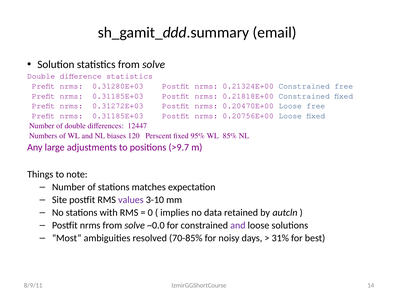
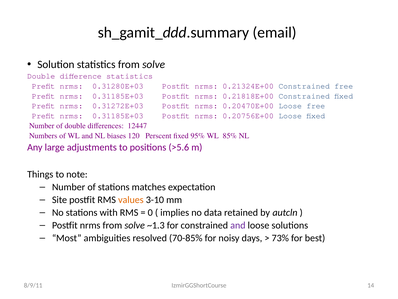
>9.7: >9.7 -> >5.6
values colour: purple -> orange
~0.0: ~0.0 -> ~1.3
31%: 31% -> 73%
